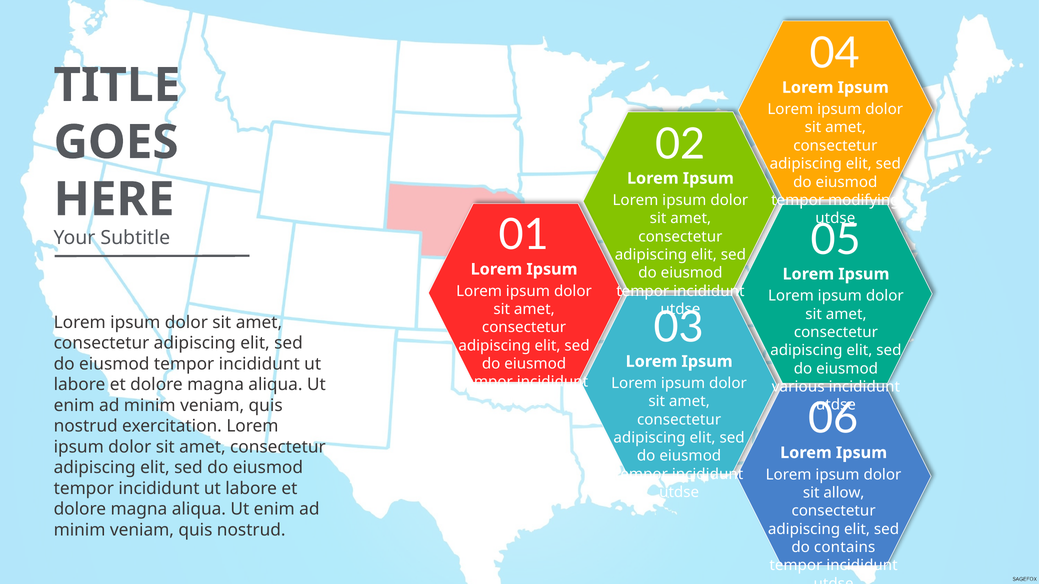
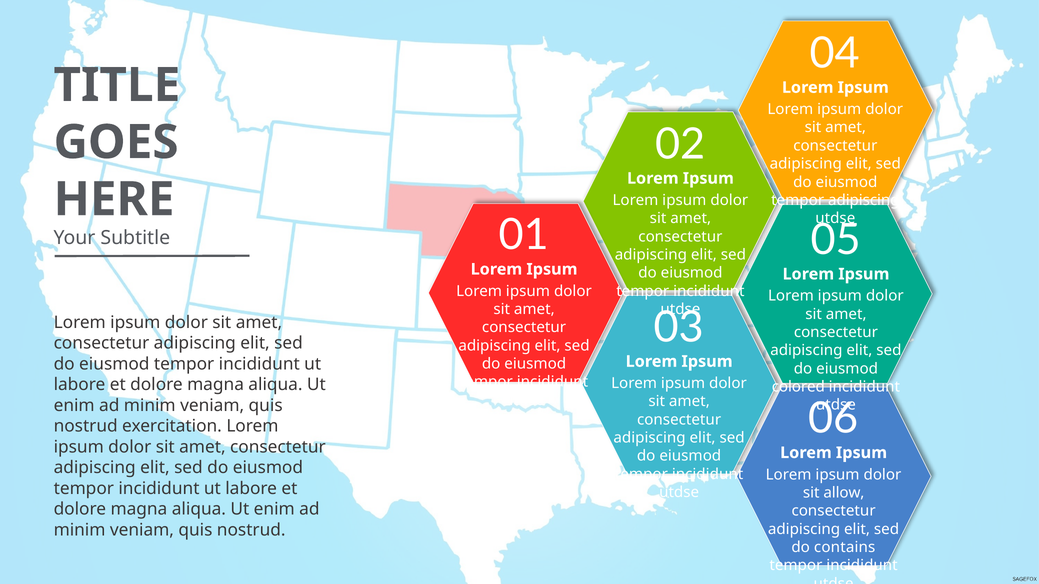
tempor modifying: modifying -> adipiscing
various: various -> colored
